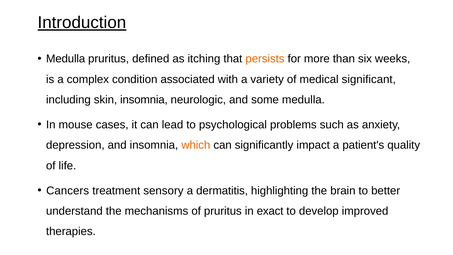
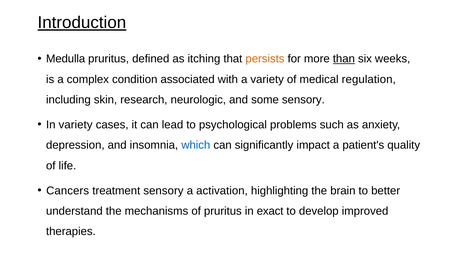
than underline: none -> present
significant: significant -> regulation
skin insomnia: insomnia -> research
some medulla: medulla -> sensory
In mouse: mouse -> variety
which colour: orange -> blue
dermatitis: dermatitis -> activation
